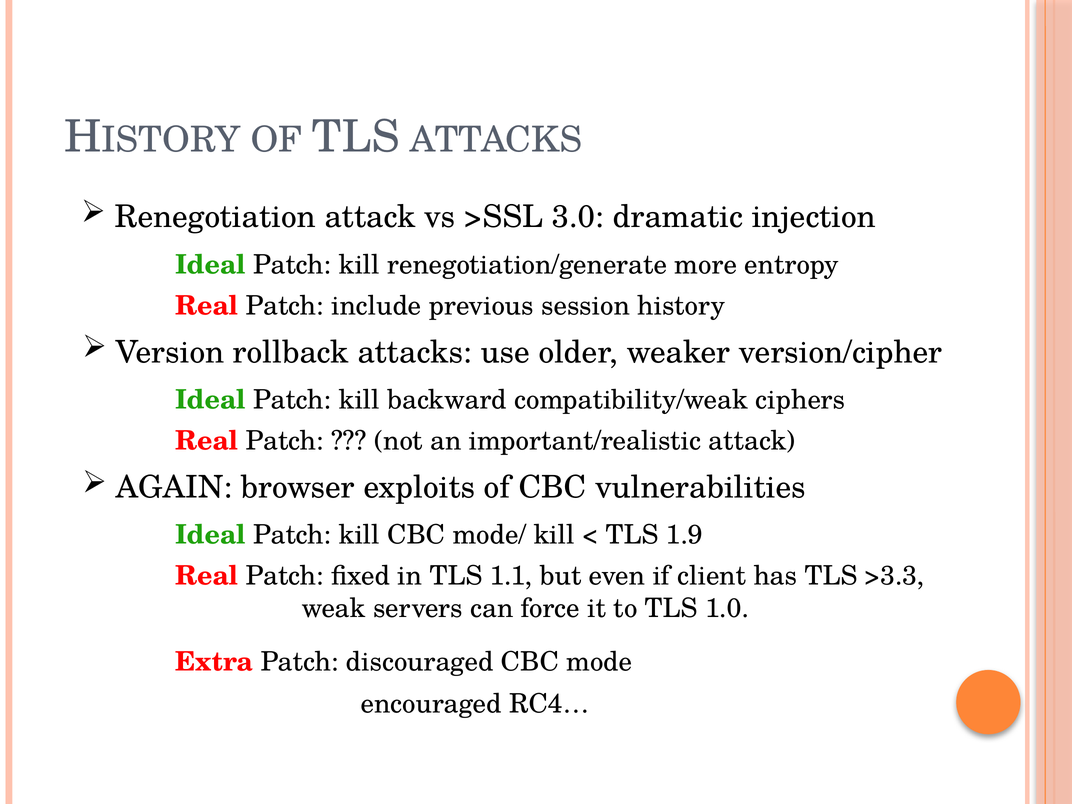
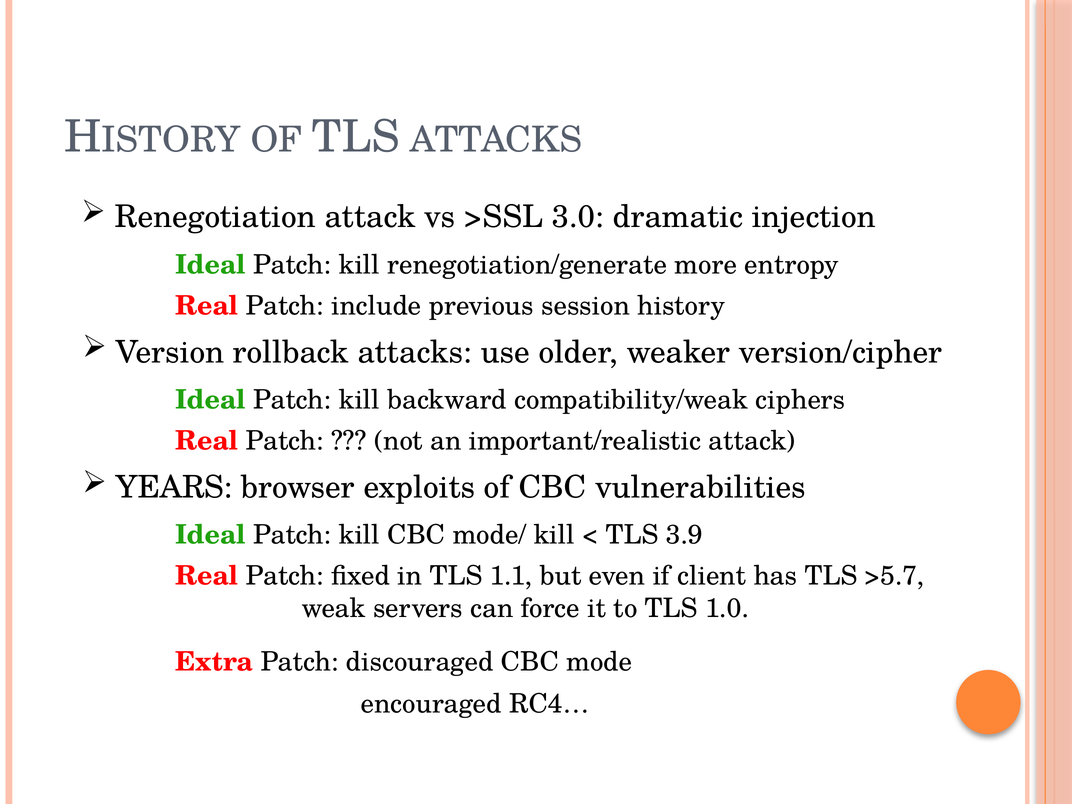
AGAIN: AGAIN -> YEARS
1.9: 1.9 -> 3.9
>3.3: >3.3 -> >5.7
